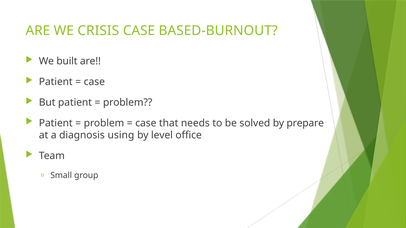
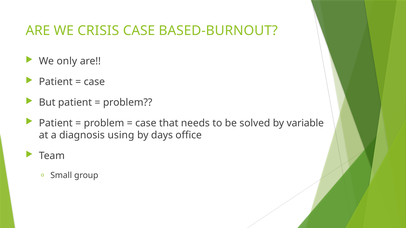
built: built -> only
prepare: prepare -> variable
level: level -> days
